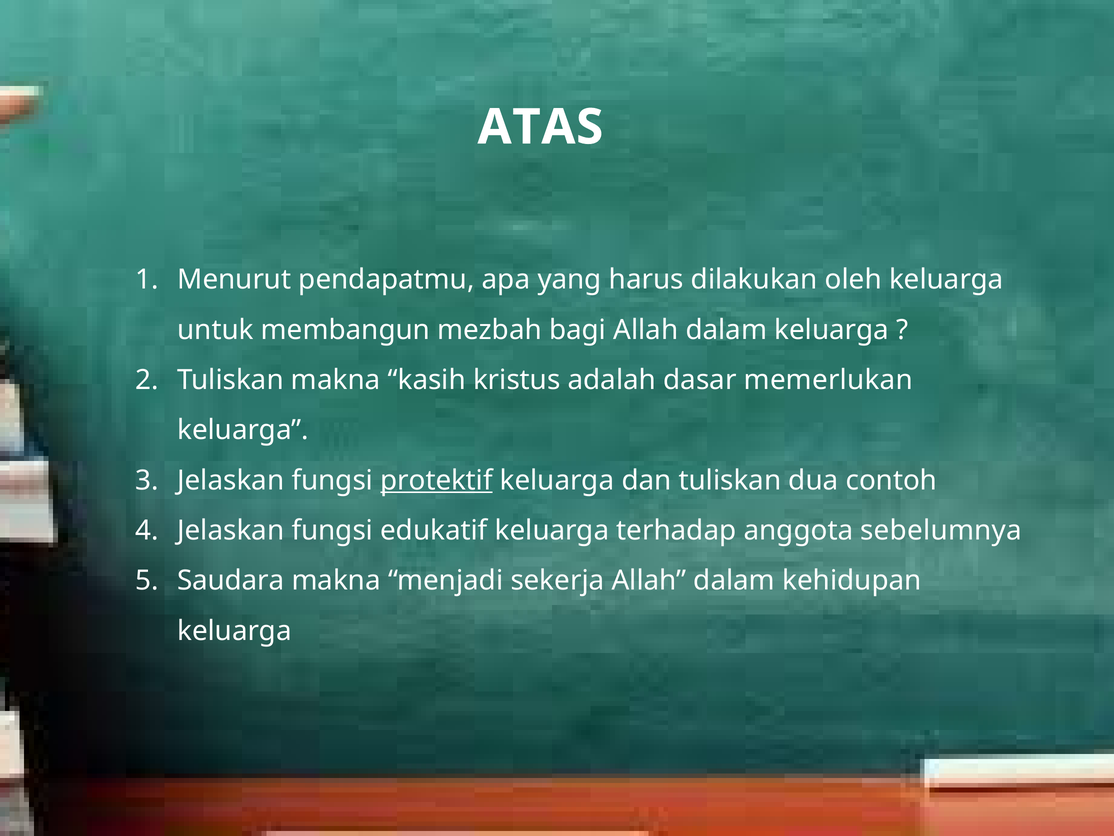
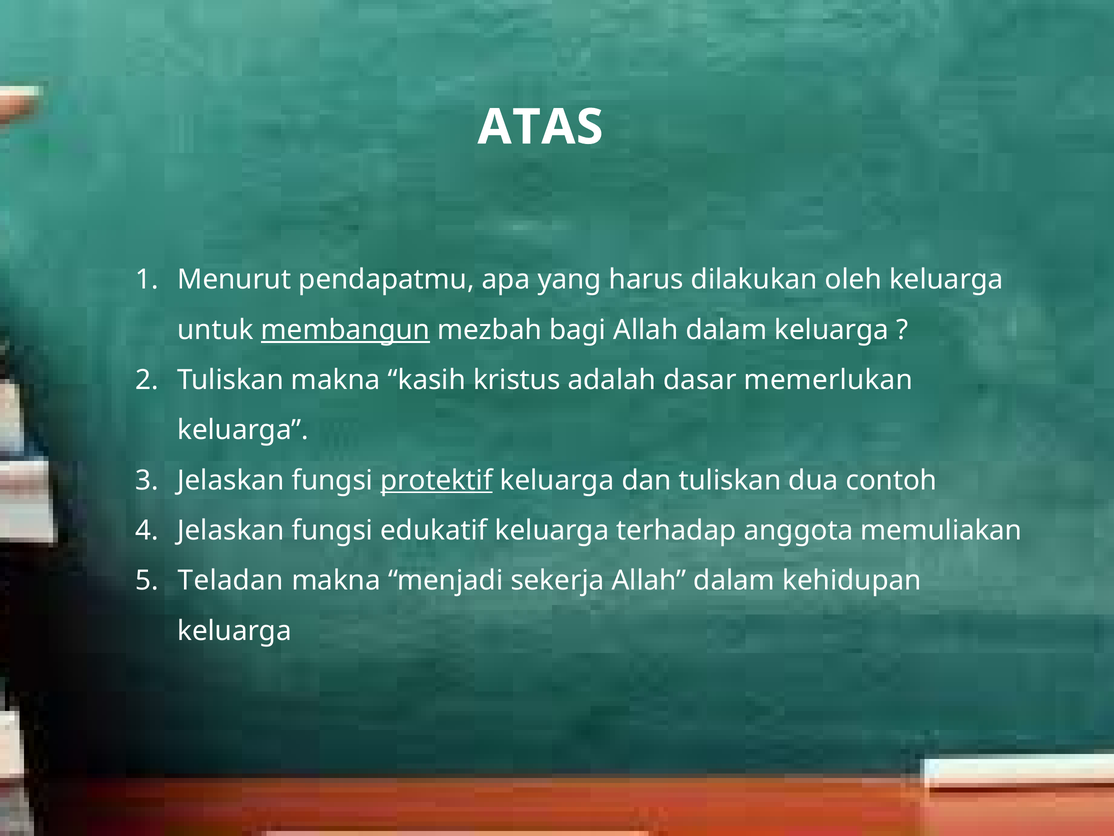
membangun underline: none -> present
sebelumnya: sebelumnya -> memuliakan
Saudara: Saudara -> Teladan
